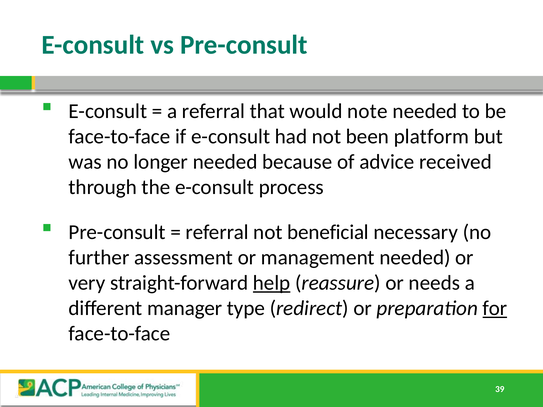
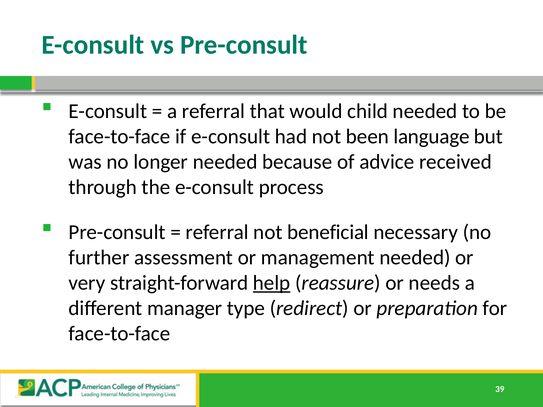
note: note -> child
platform: platform -> language
for underline: present -> none
